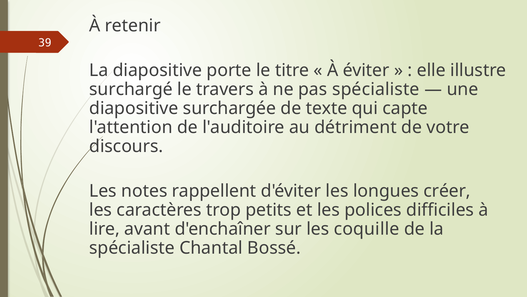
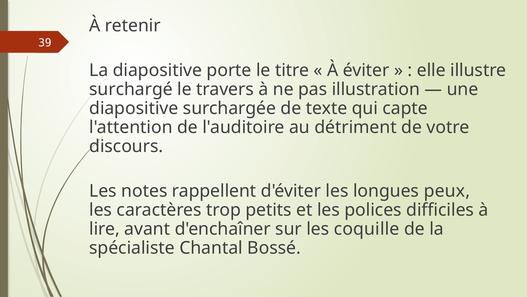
pas spécialiste: spécialiste -> illustration
créer: créer -> peux
